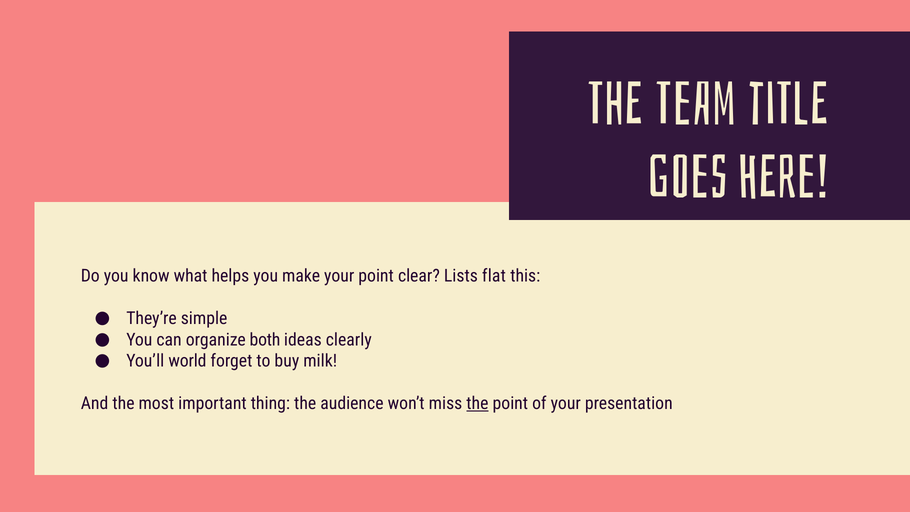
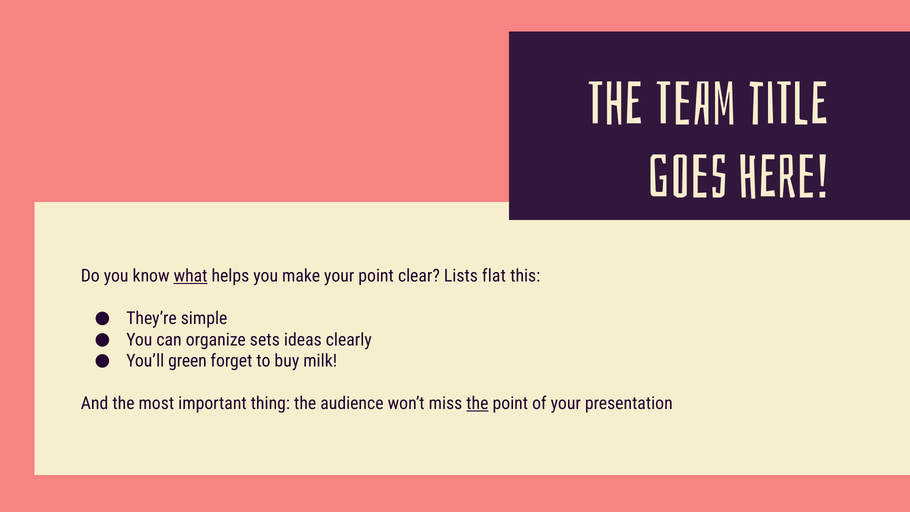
what underline: none -> present
both: both -> sets
world: world -> green
